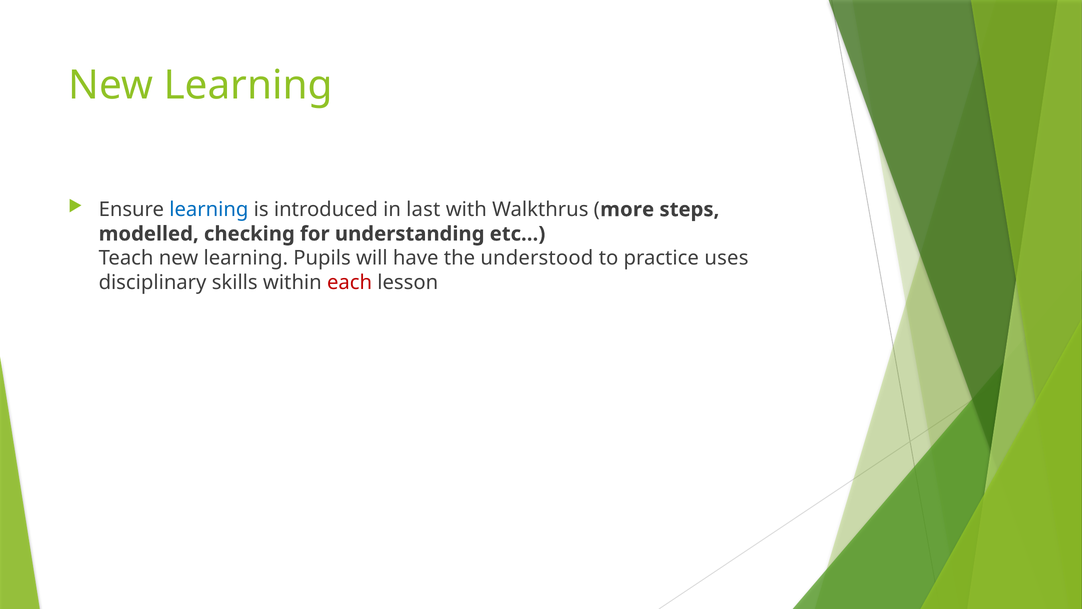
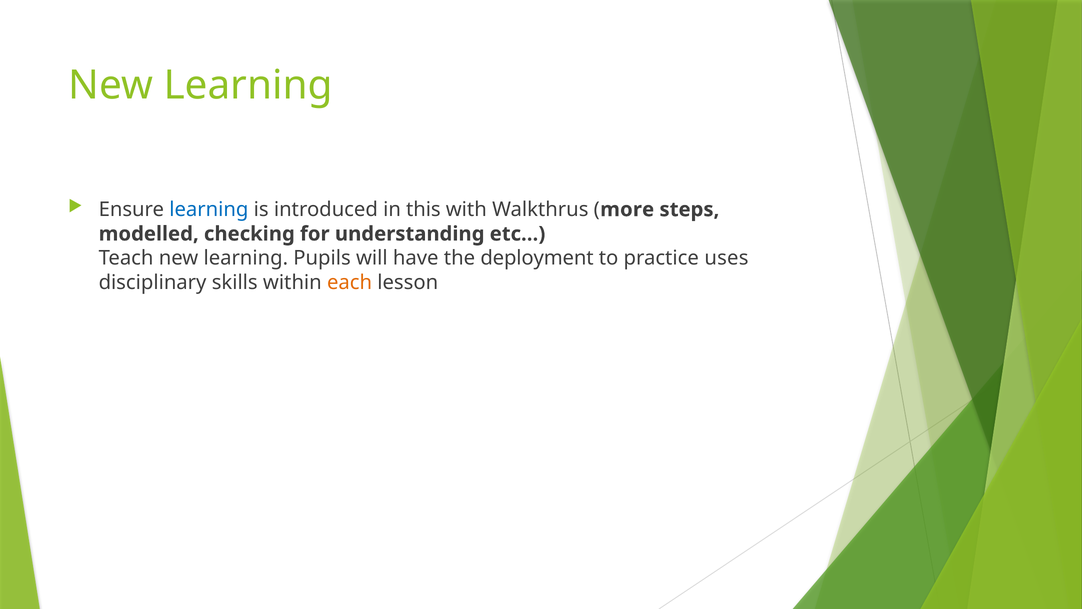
last: last -> this
understood: understood -> deployment
each colour: red -> orange
